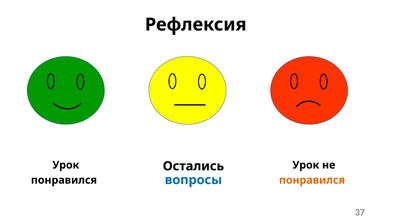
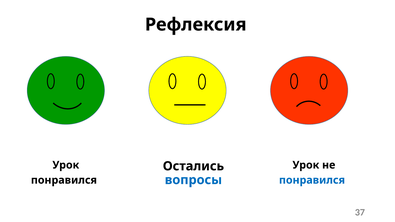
понравился at (312, 180) colour: orange -> blue
